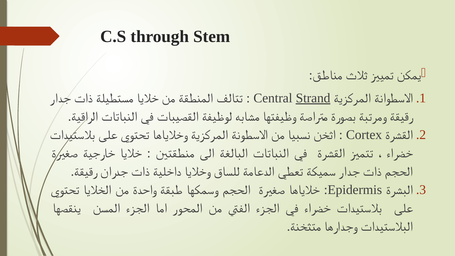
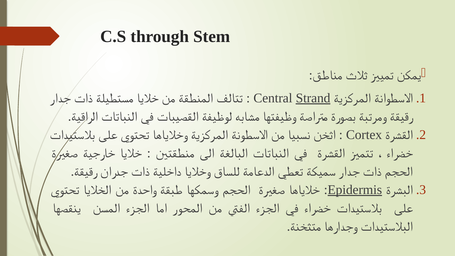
Epidermis underline: none -> present
